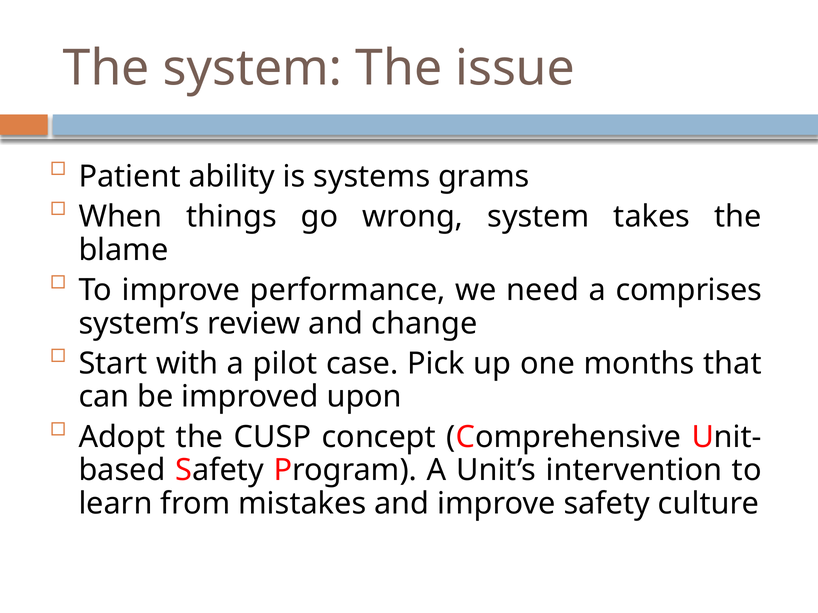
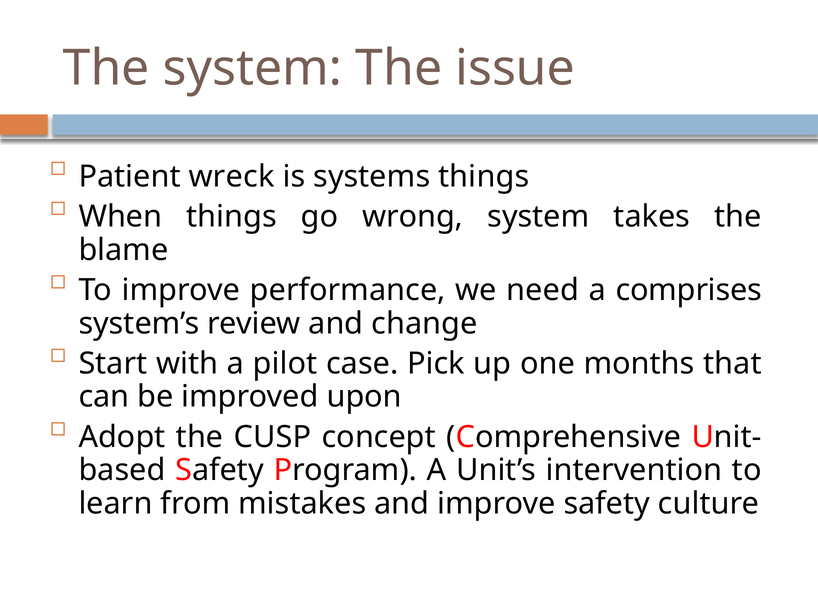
ability: ability -> wreck
systems grams: grams -> things
